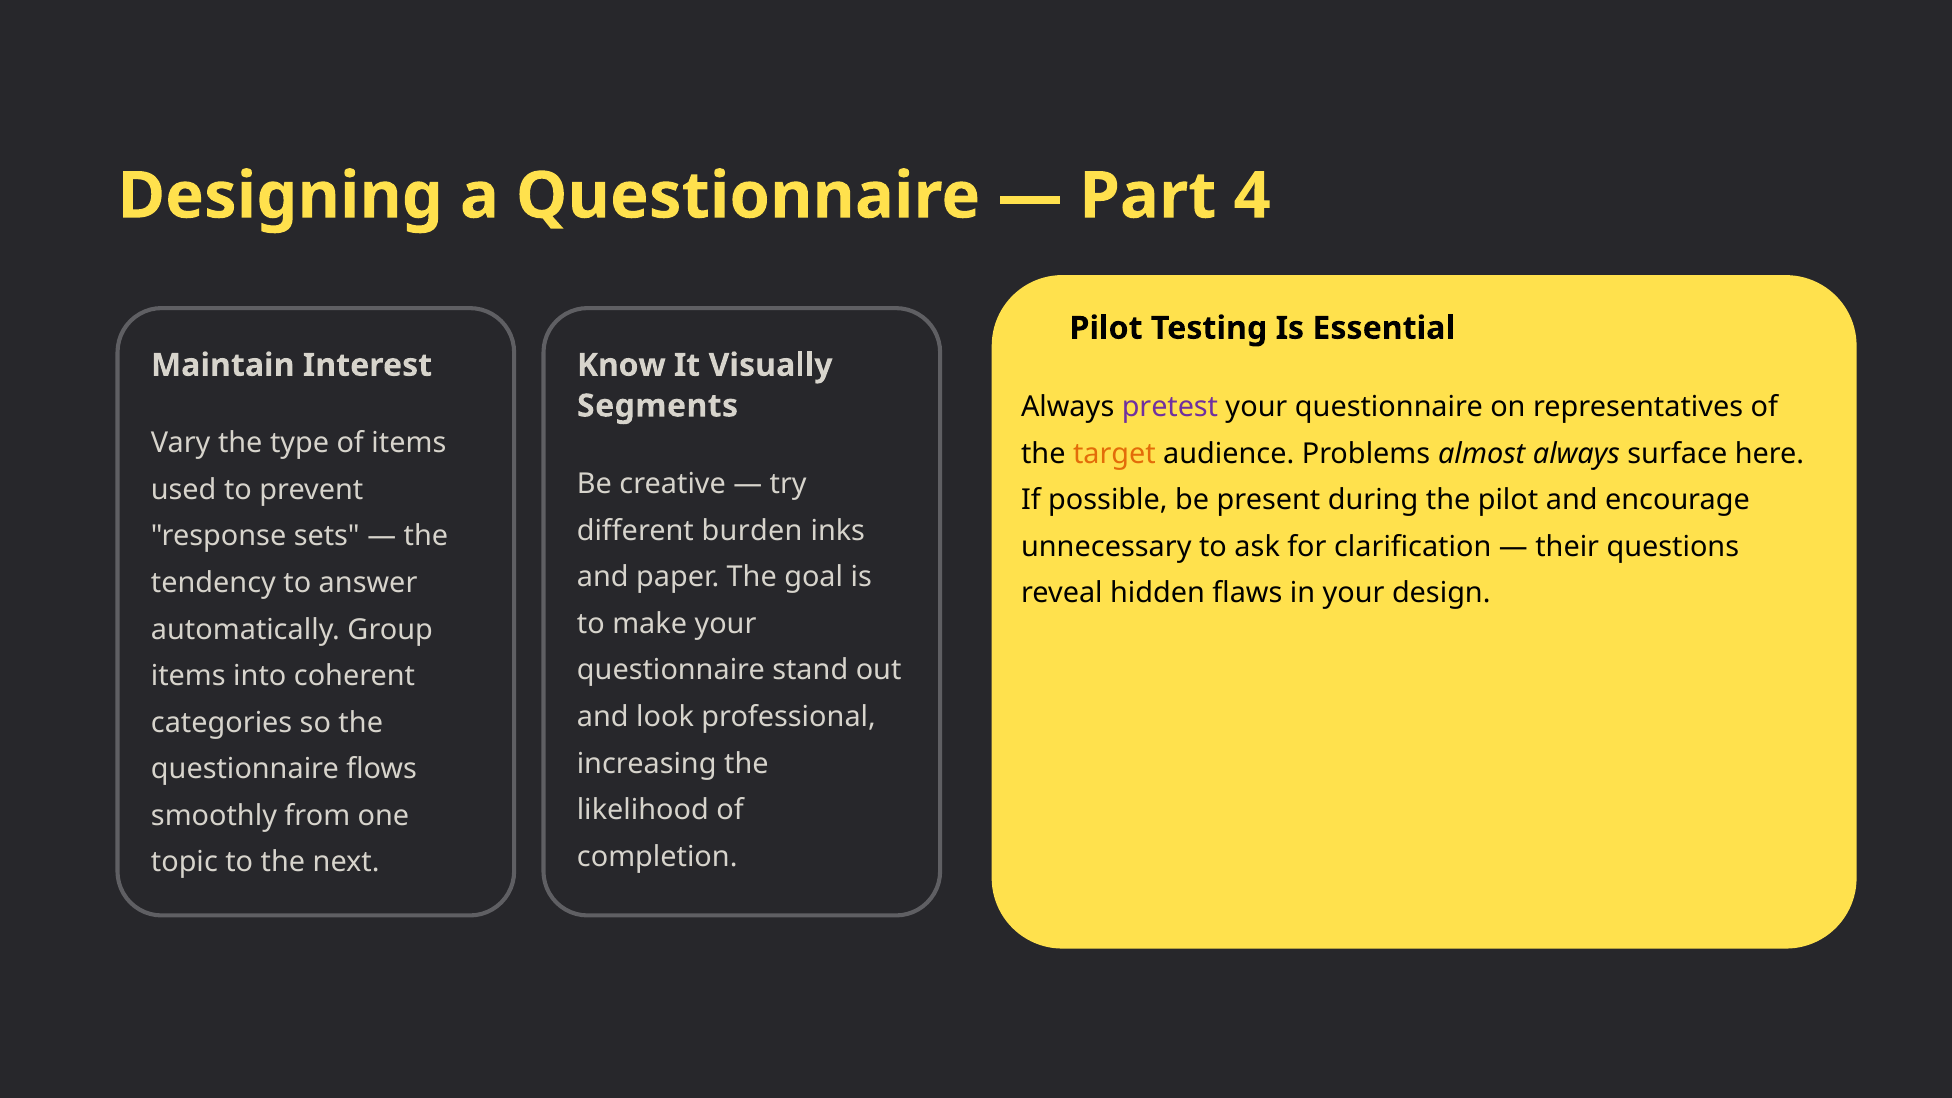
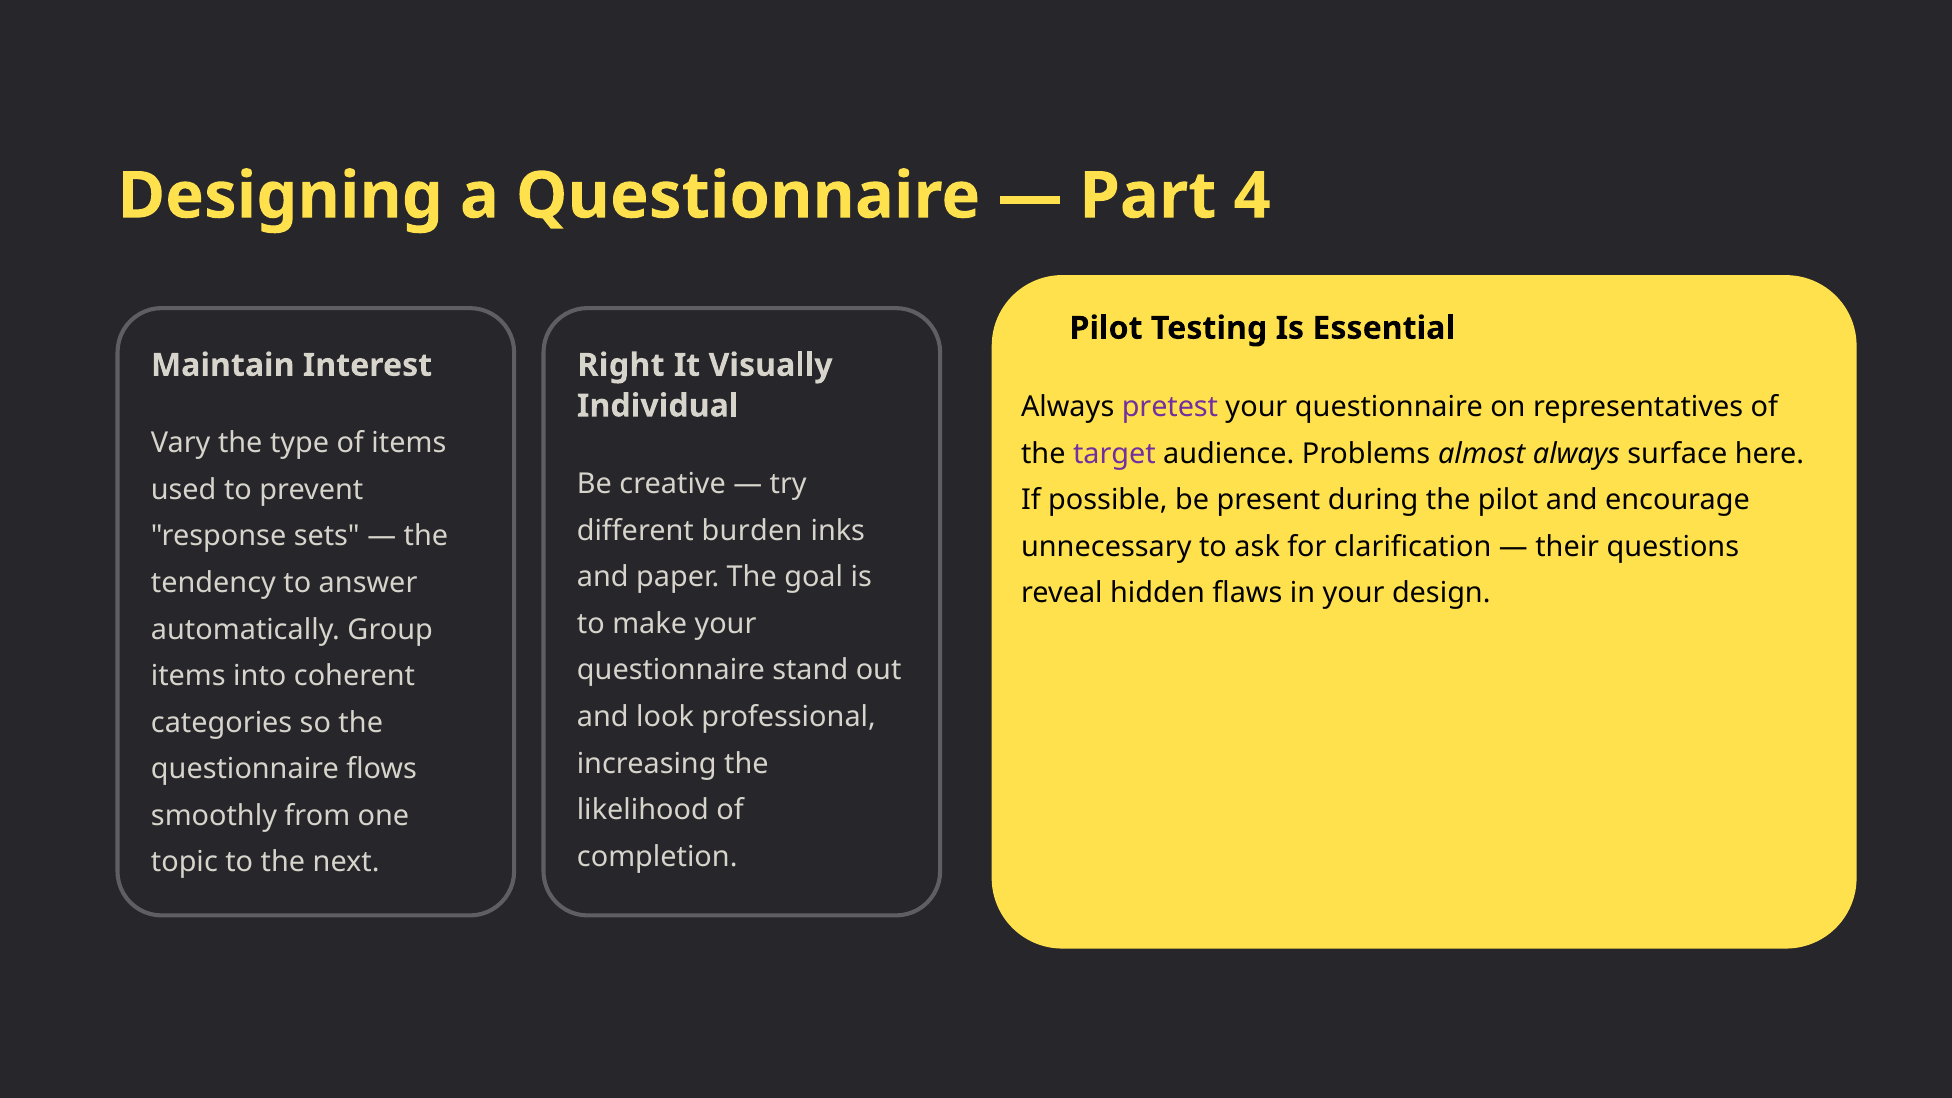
Know: Know -> Right
Segments: Segments -> Individual
target colour: orange -> purple
